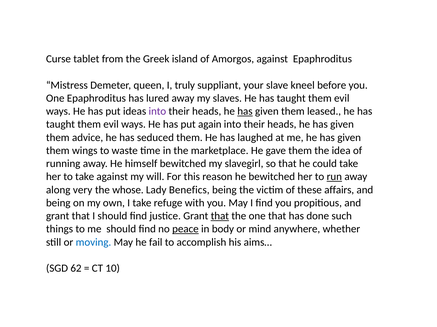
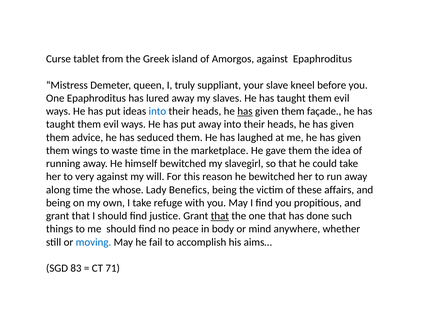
into at (157, 112) colour: purple -> blue
leased: leased -> façade
put again: again -> away
to take: take -> very
run underline: present -> none
along very: very -> time
peace underline: present -> none
62: 62 -> 83
10: 10 -> 71
